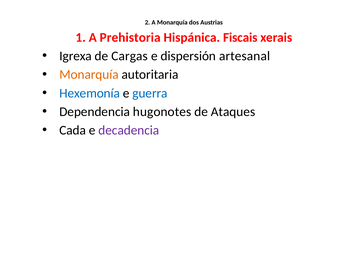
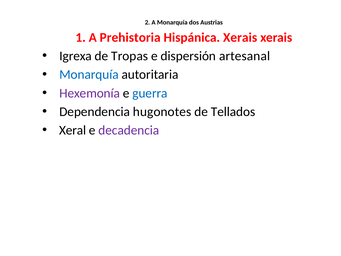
Hispánica Fiscais: Fiscais -> Xerais
Cargas: Cargas -> Tropas
Monarquía at (89, 75) colour: orange -> blue
Hexemonía colour: blue -> purple
Ataques: Ataques -> Tellados
Cada: Cada -> Xeral
